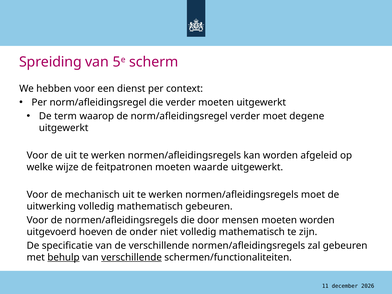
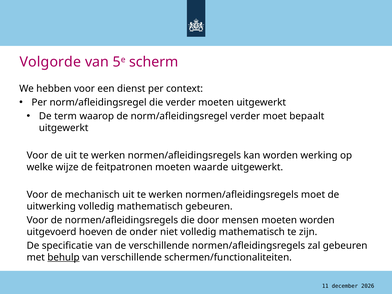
Spreiding: Spreiding -> Volgorde
degene: degene -> bepaalt
afgeleid: afgeleid -> werking
verschillende at (132, 257) underline: present -> none
